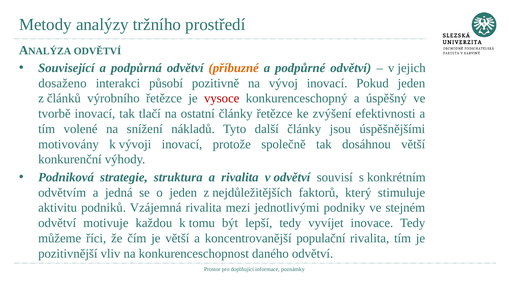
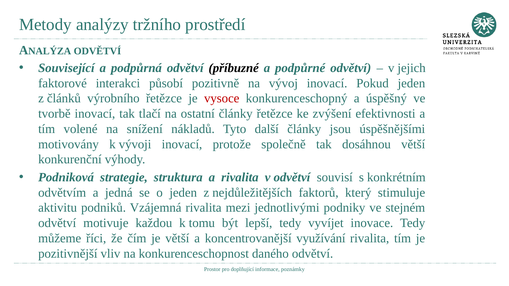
příbuzné colour: orange -> black
dosaženo: dosaženo -> faktorové
populační: populační -> využívání
